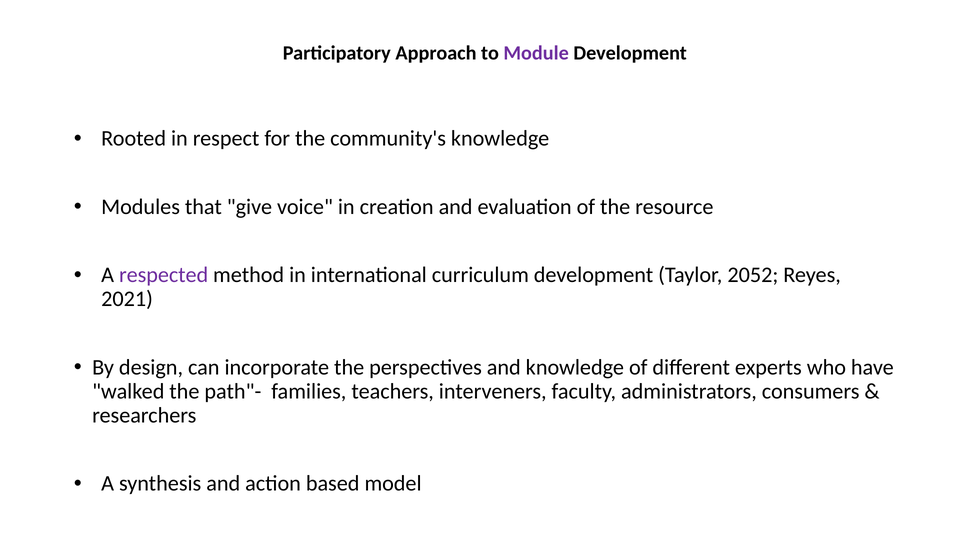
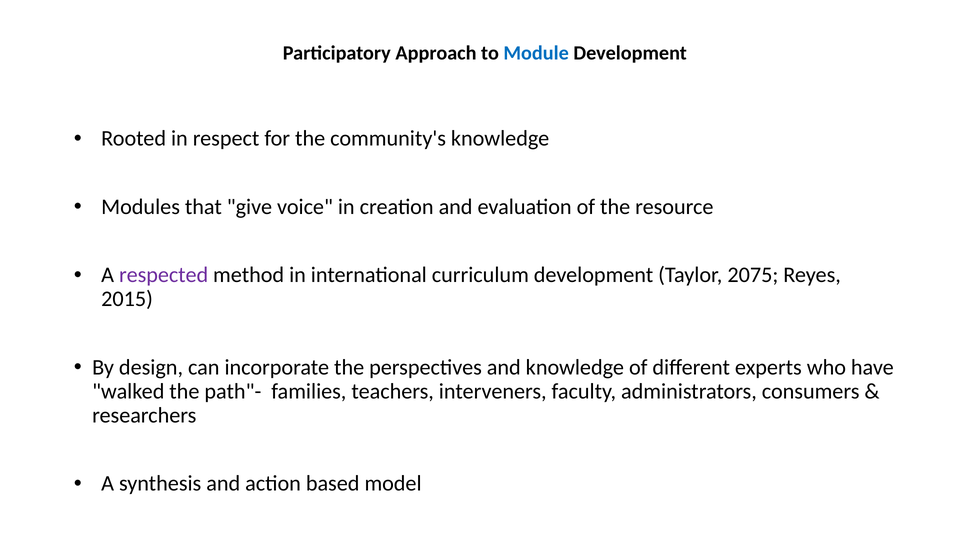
Module colour: purple -> blue
2052: 2052 -> 2075
2021: 2021 -> 2015
